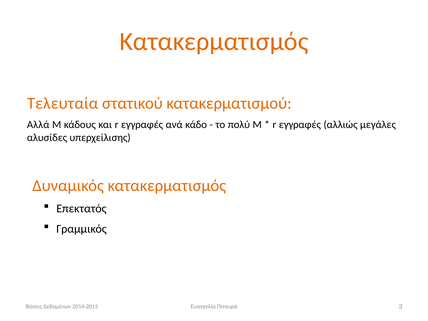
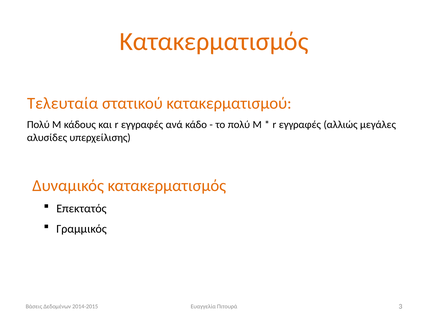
Αλλά at (38, 125): Αλλά -> Πολύ
